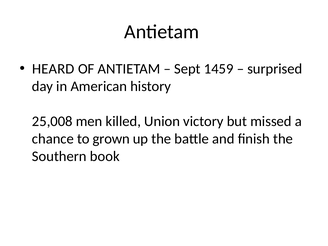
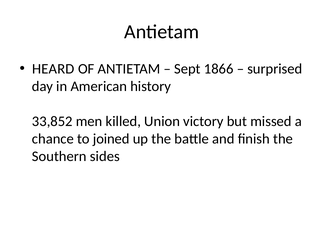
1459: 1459 -> 1866
25,008: 25,008 -> 33,852
grown: grown -> joined
book: book -> sides
